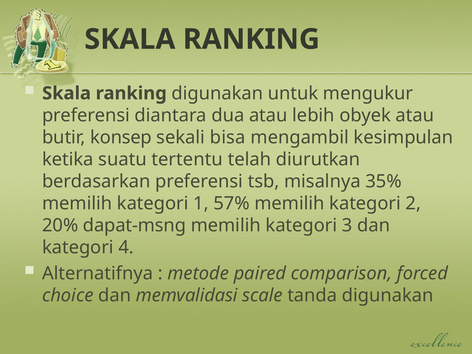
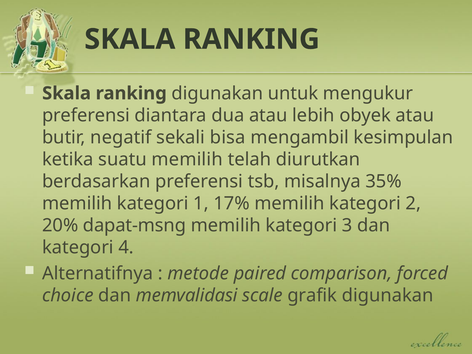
konsep: konsep -> negatif
suatu tertentu: tertentu -> memilih
57%: 57% -> 17%
tanda: tanda -> grafik
